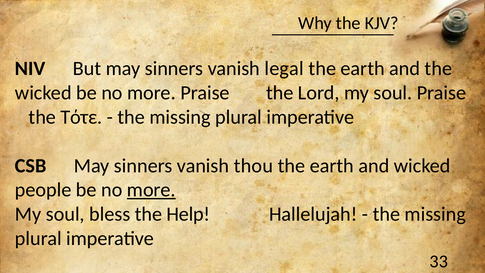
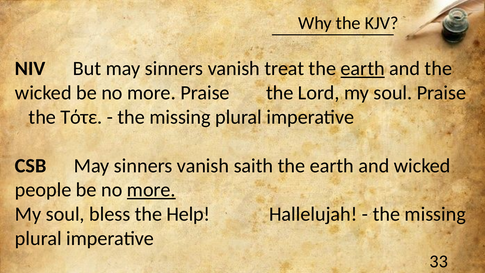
legal: legal -> treat
earth at (363, 69) underline: none -> present
thou: thou -> saith
